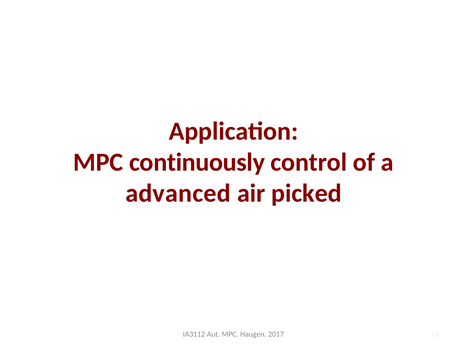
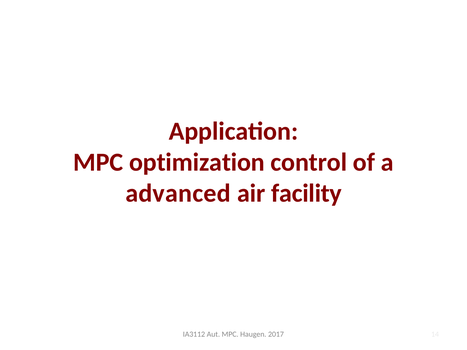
continuously: continuously -> optimization
picked: picked -> facility
